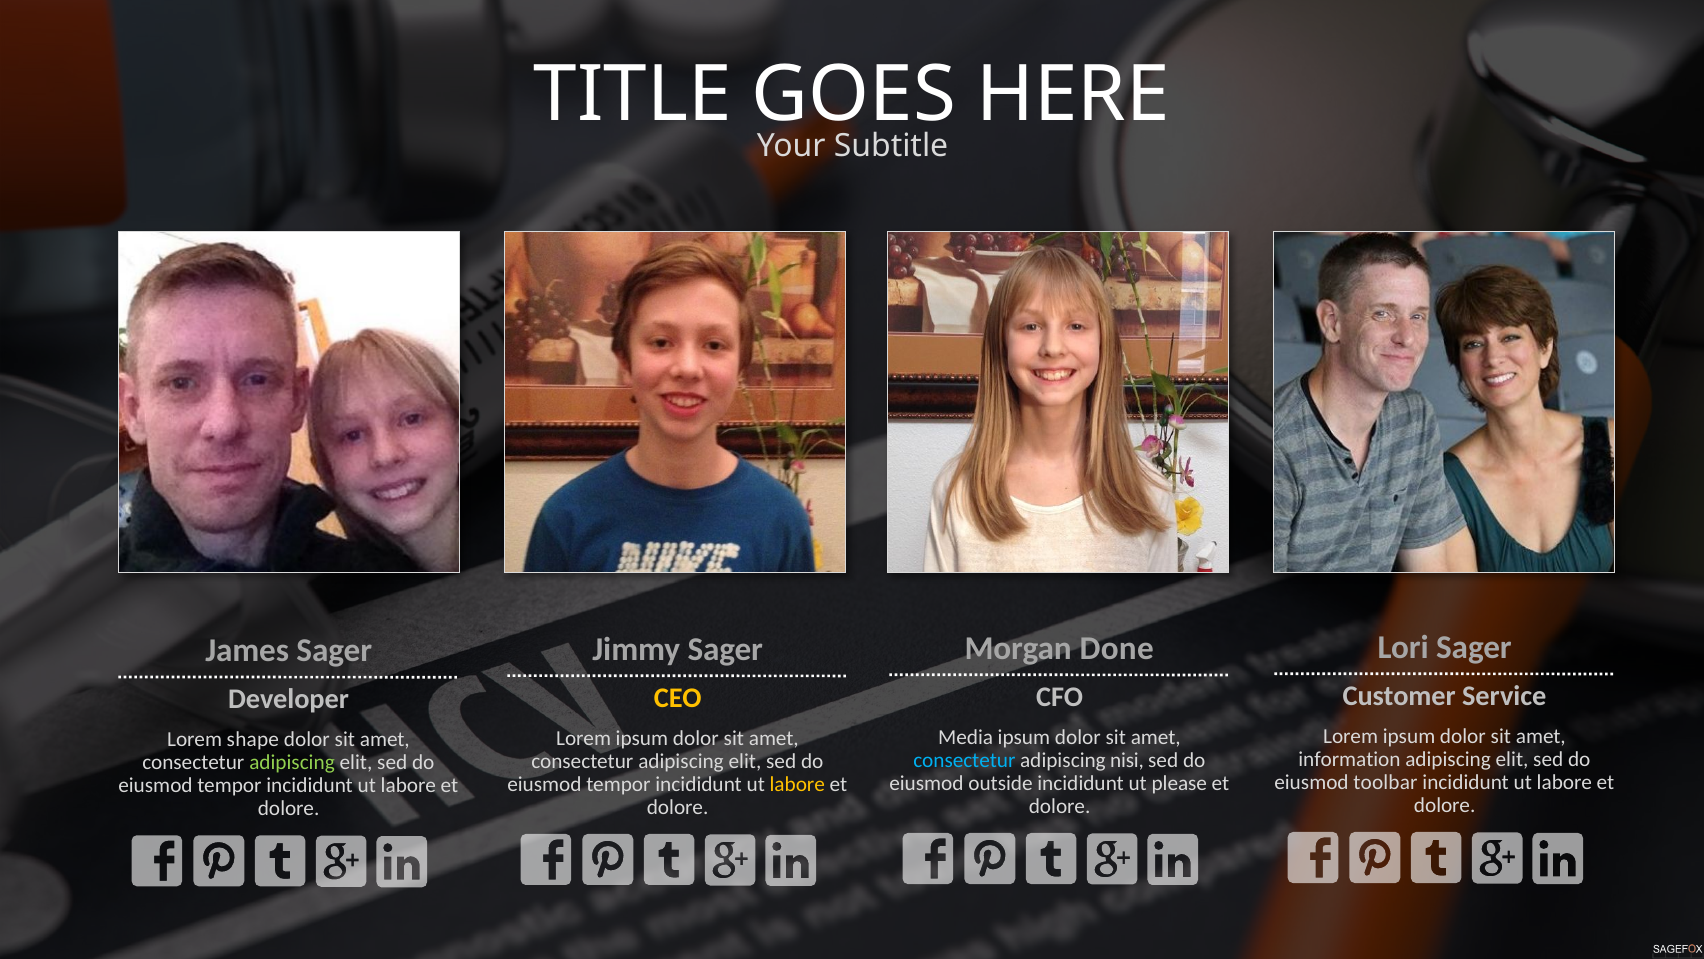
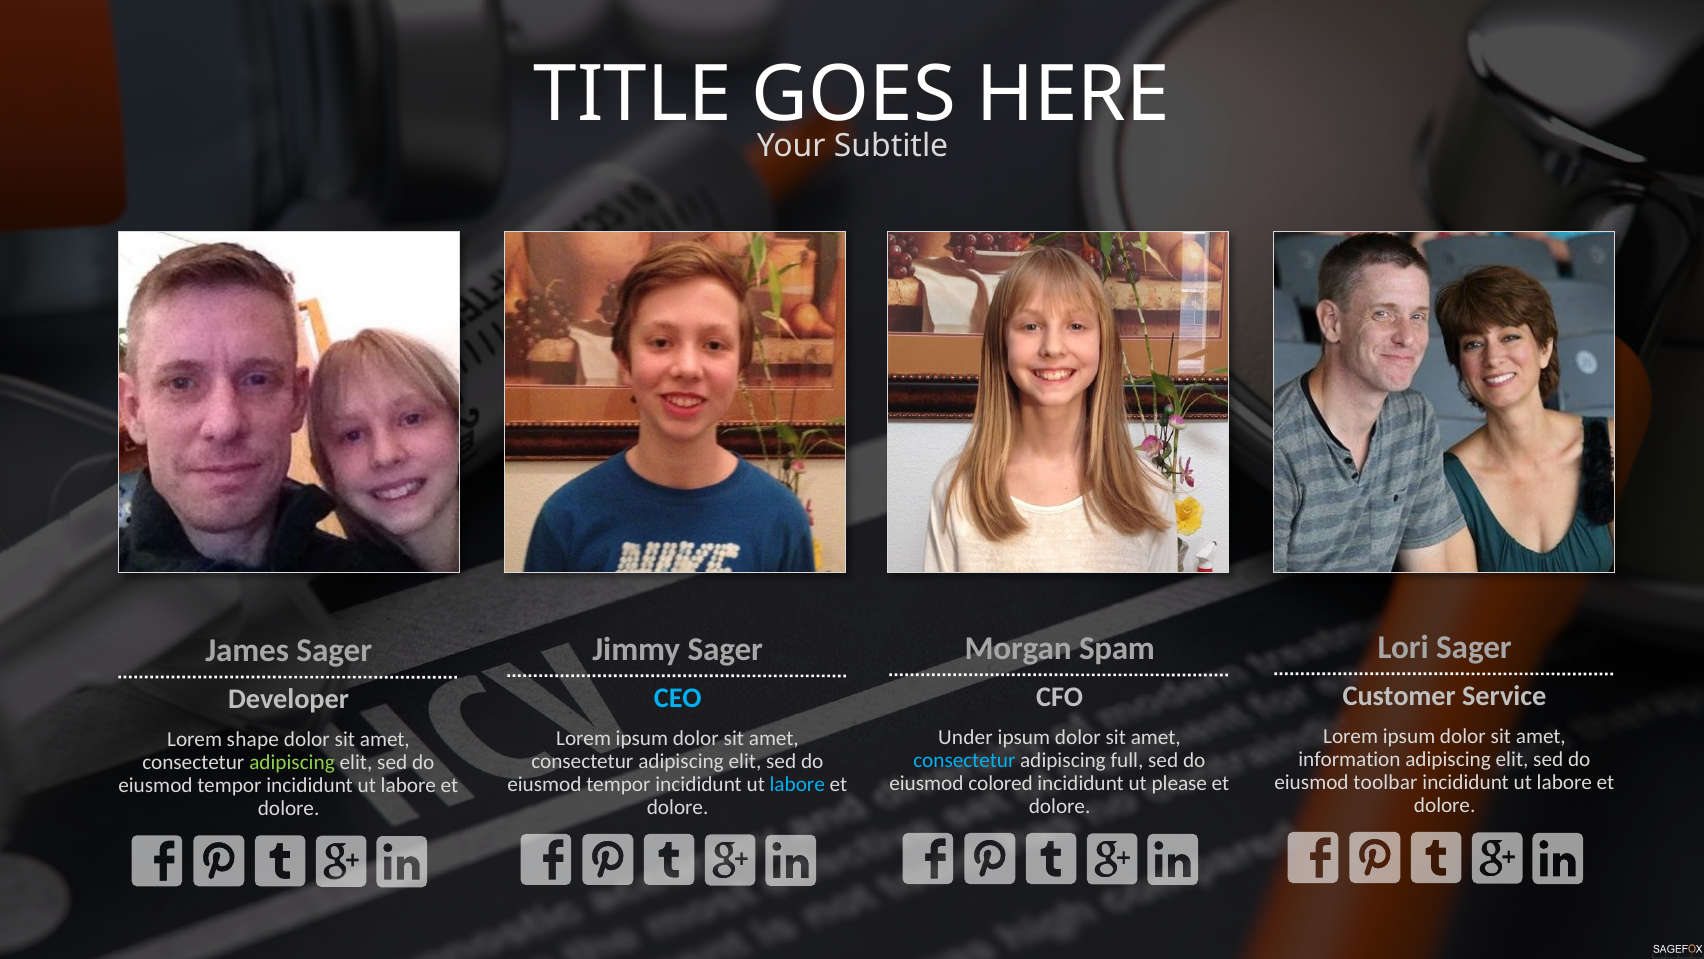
Done: Done -> Spam
CEO colour: yellow -> light blue
Media: Media -> Under
nisi: nisi -> full
outside: outside -> colored
labore at (797, 784) colour: yellow -> light blue
